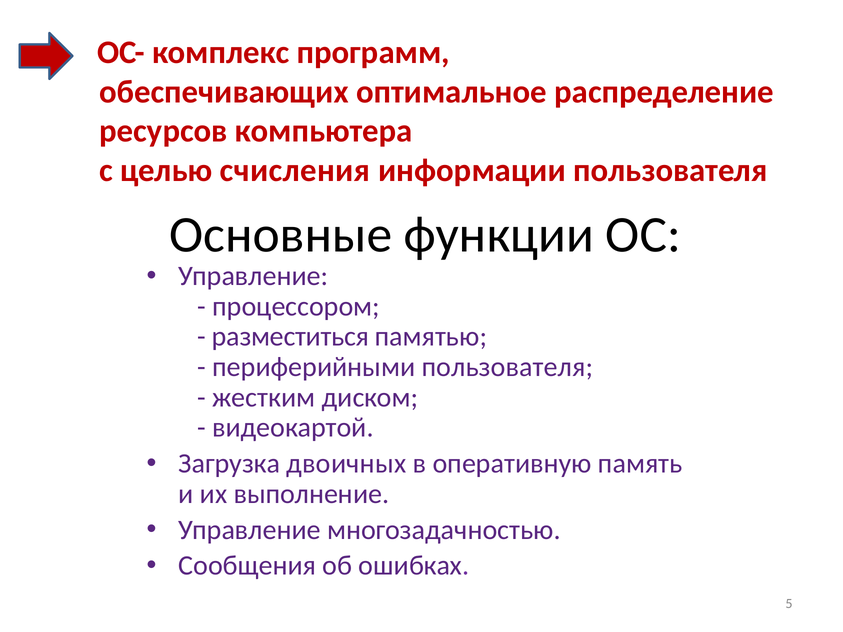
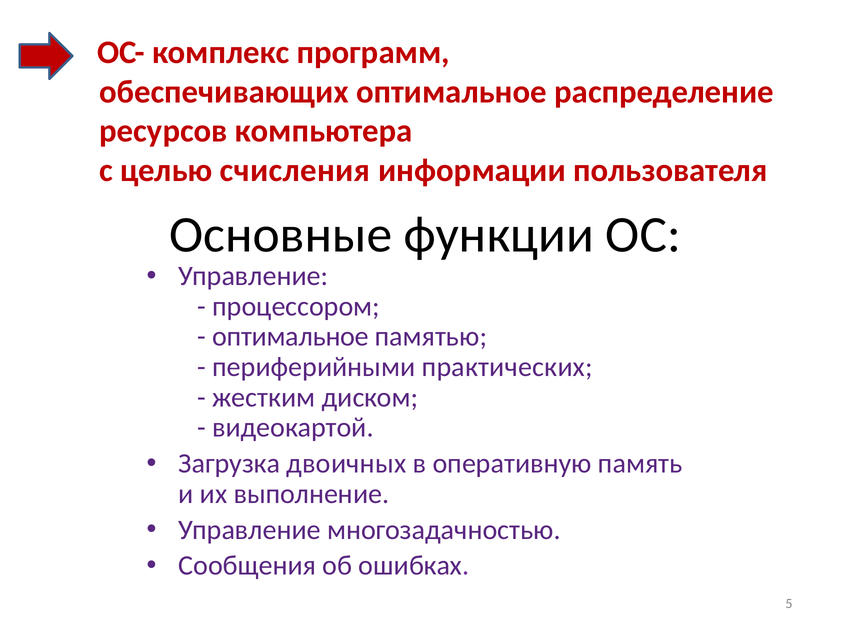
разместиться at (291, 337): разместиться -> оптимальное
периферийными пользователя: пользователя -> практических
